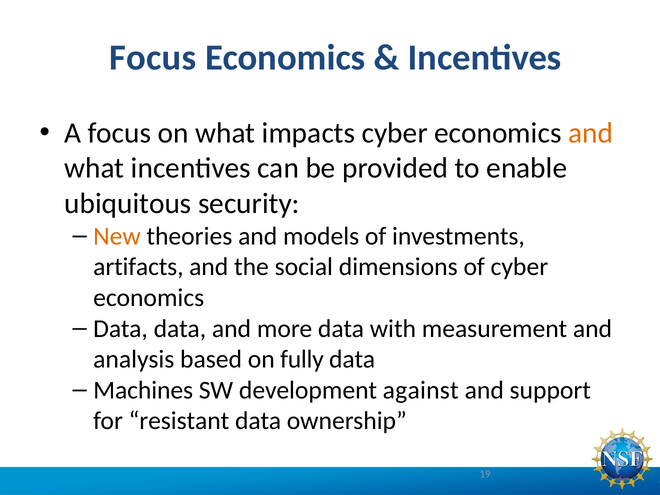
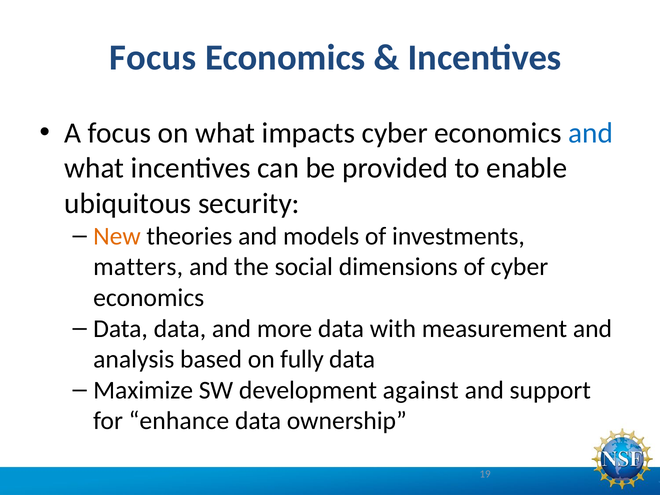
and at (591, 133) colour: orange -> blue
artifacts: artifacts -> matters
Machines: Machines -> Maximize
resistant: resistant -> enhance
